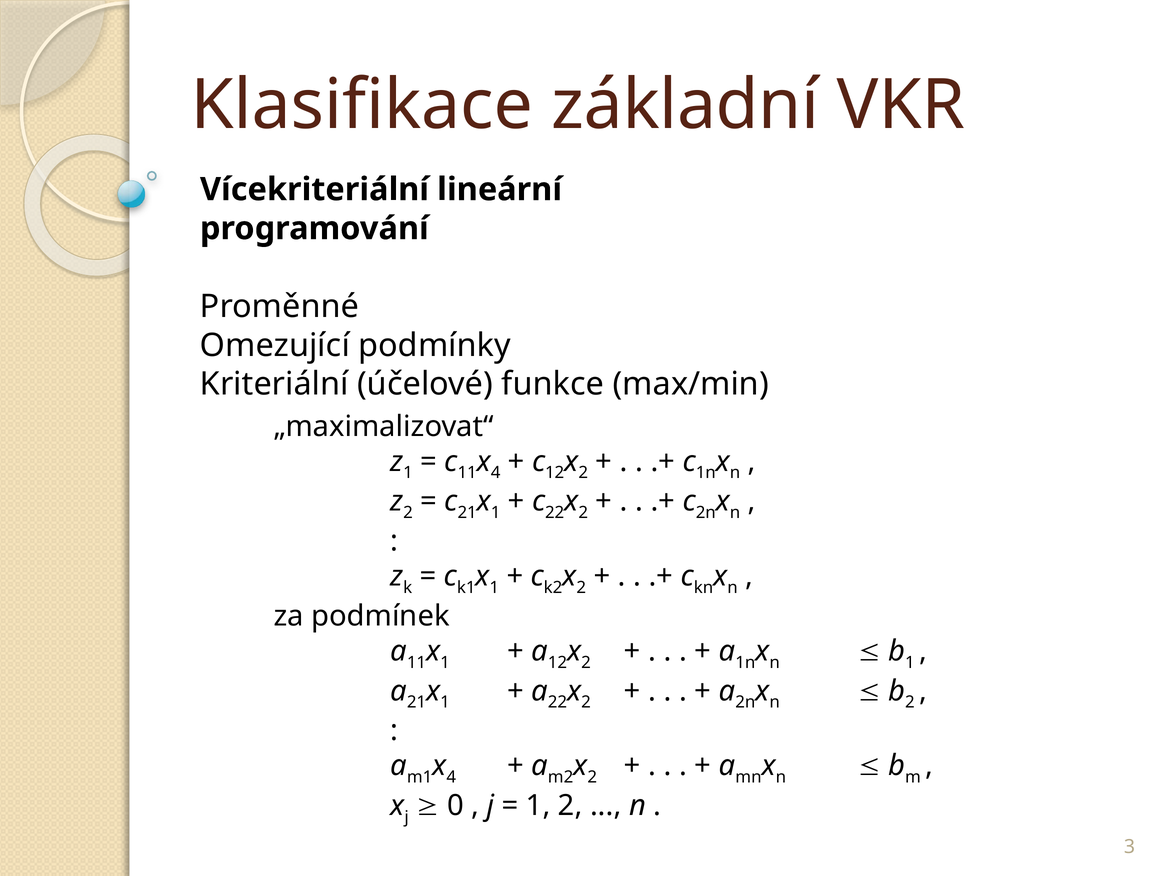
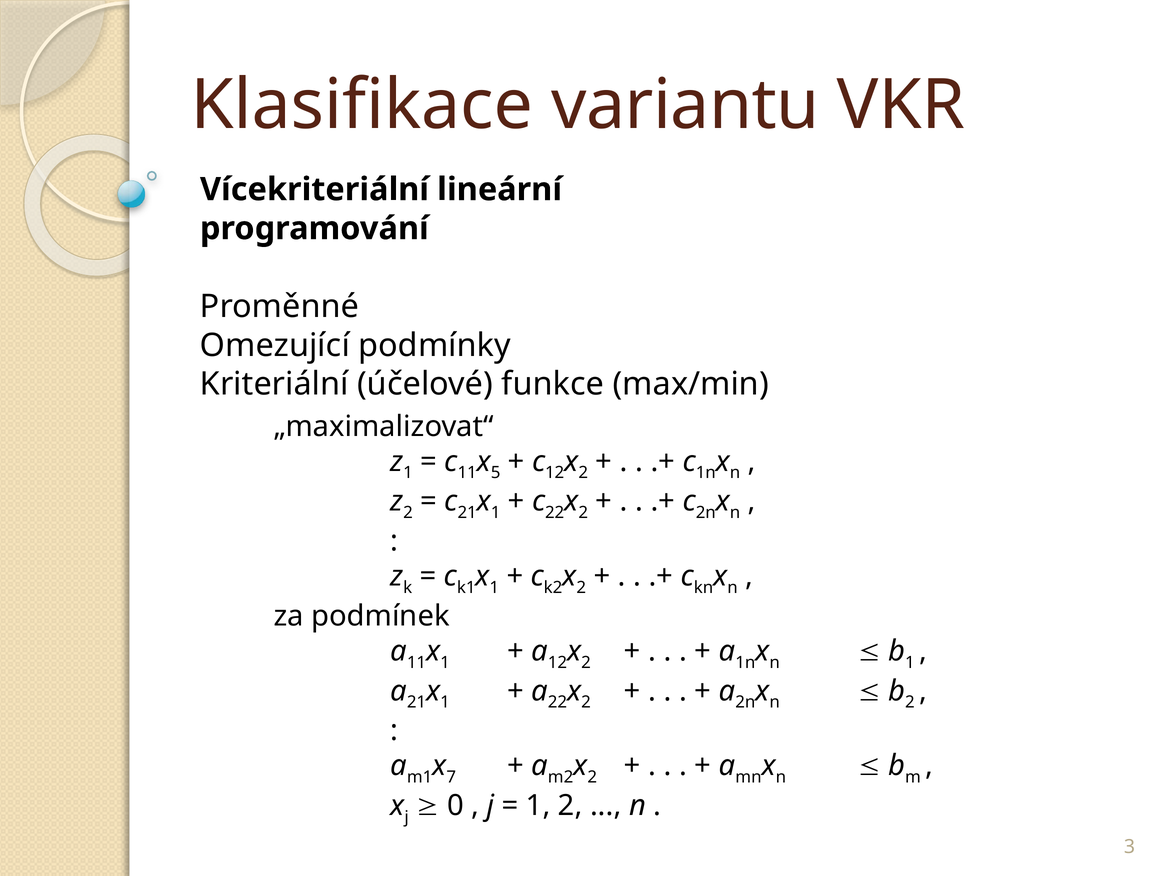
základní: základní -> variantu
4 at (496, 473): 4 -> 5
4 at (451, 777): 4 -> 7
